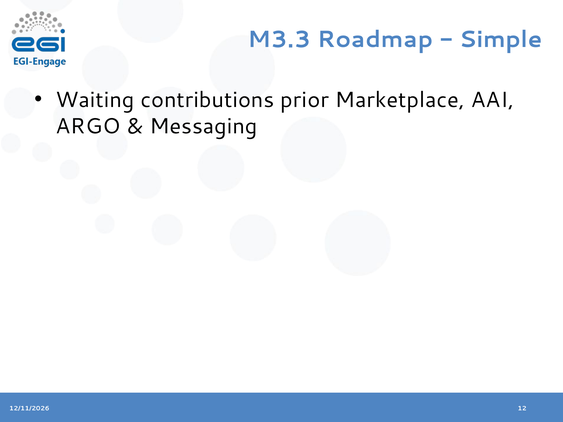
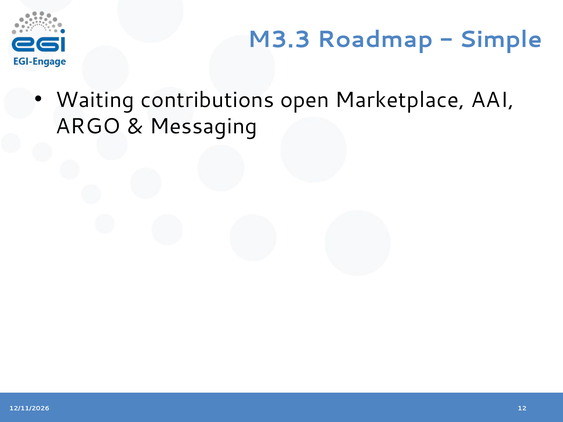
prior: prior -> open
